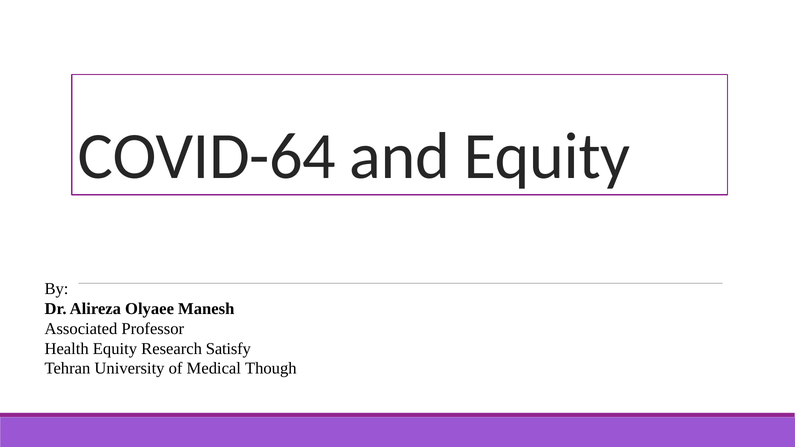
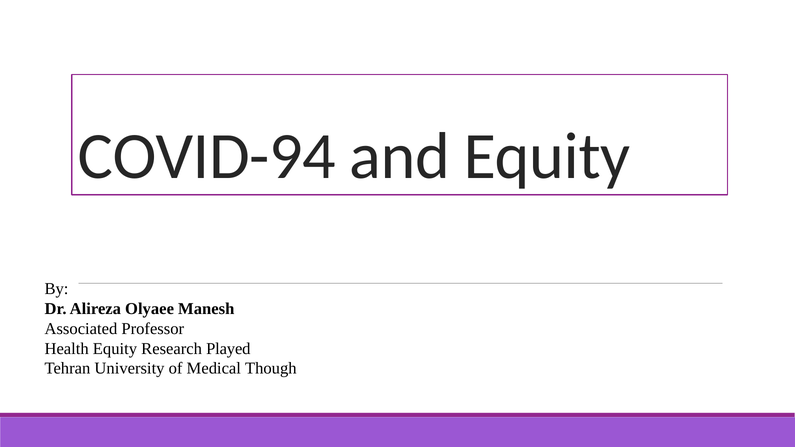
COVID-64: COVID-64 -> COVID-94
Satisfy: Satisfy -> Played
